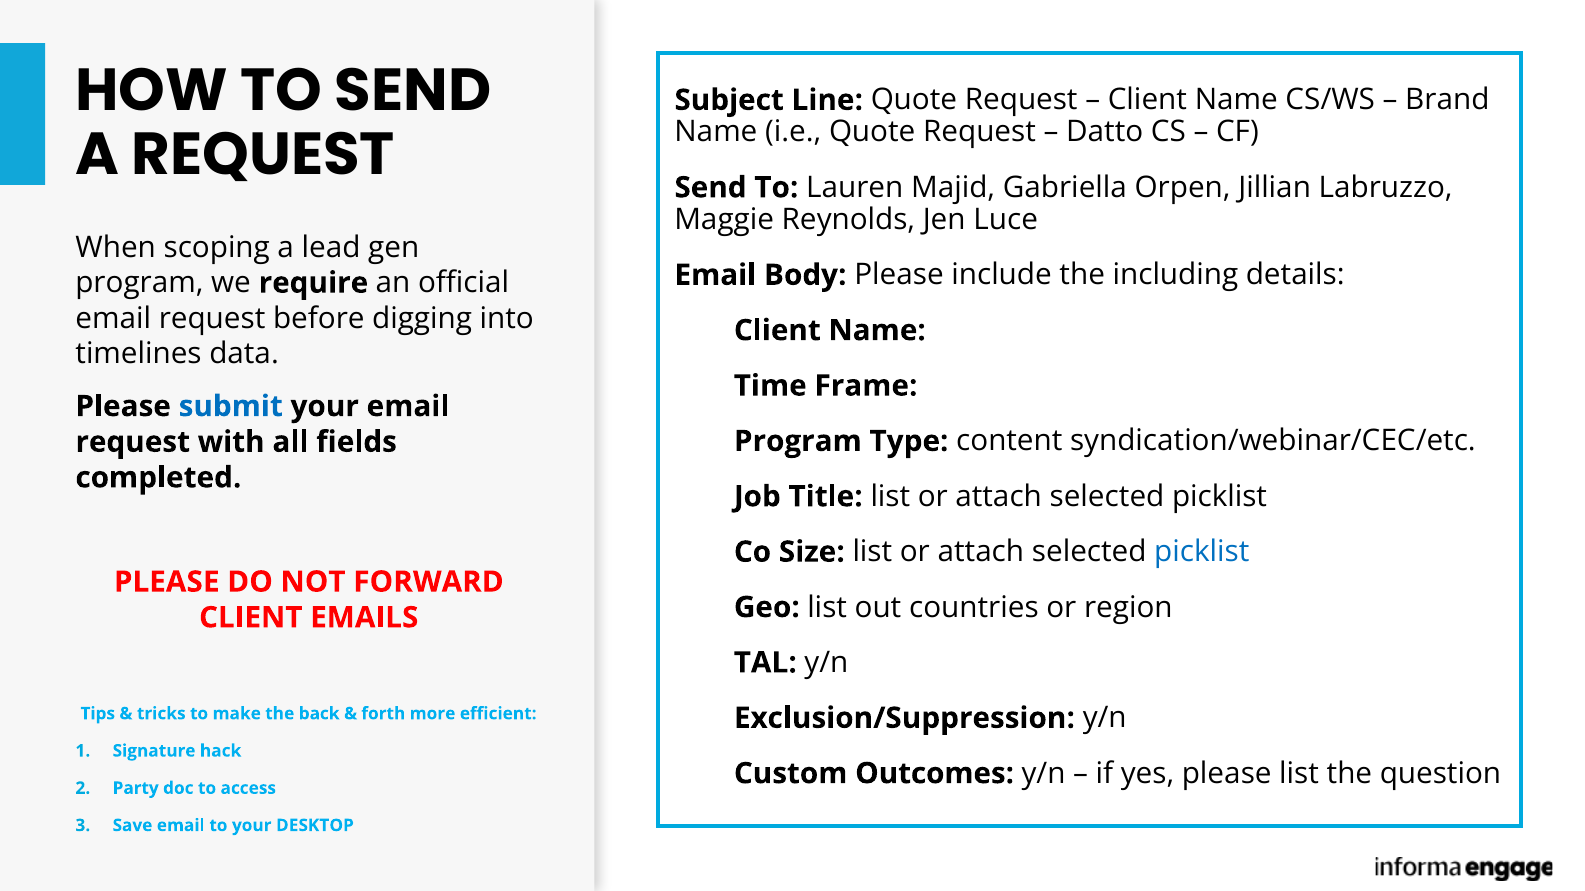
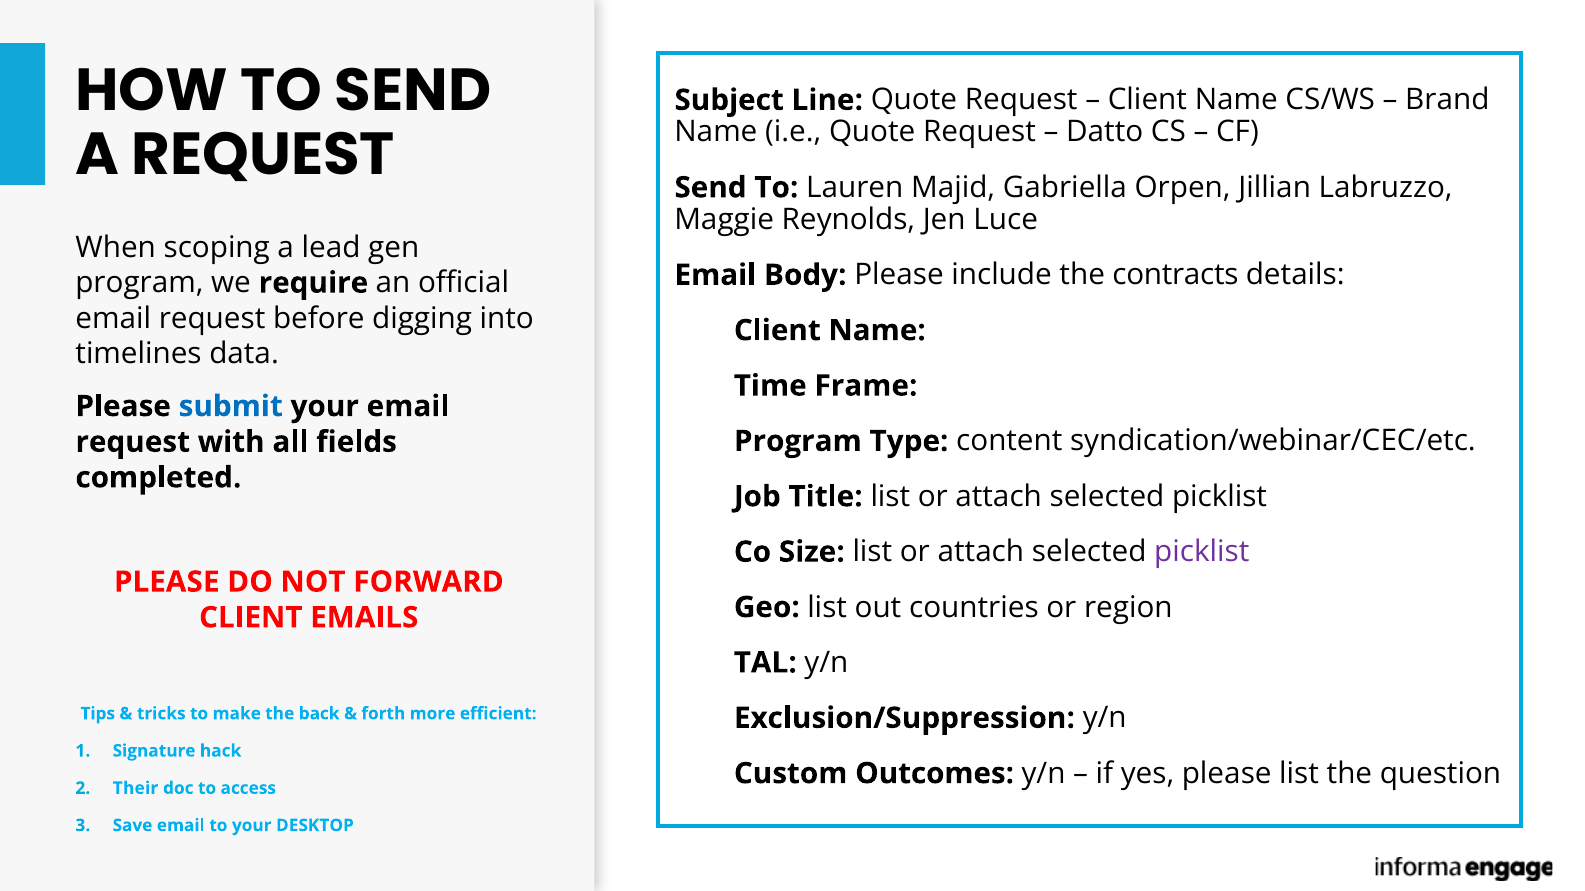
including: including -> contracts
picklist at (1202, 552) colour: blue -> purple
Party: Party -> Their
